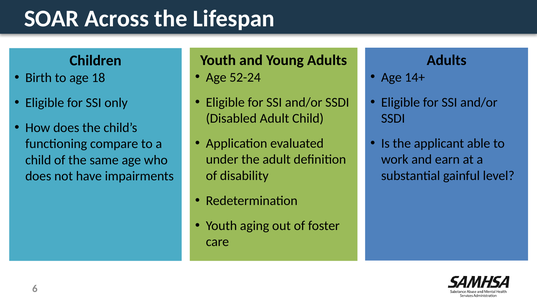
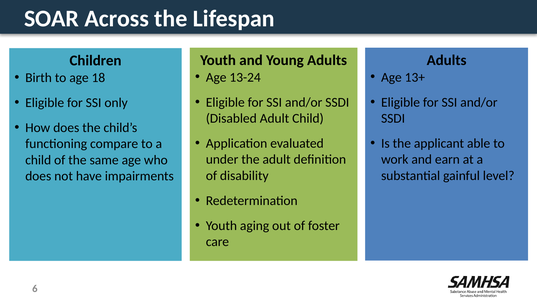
52-24: 52-24 -> 13-24
14+: 14+ -> 13+
